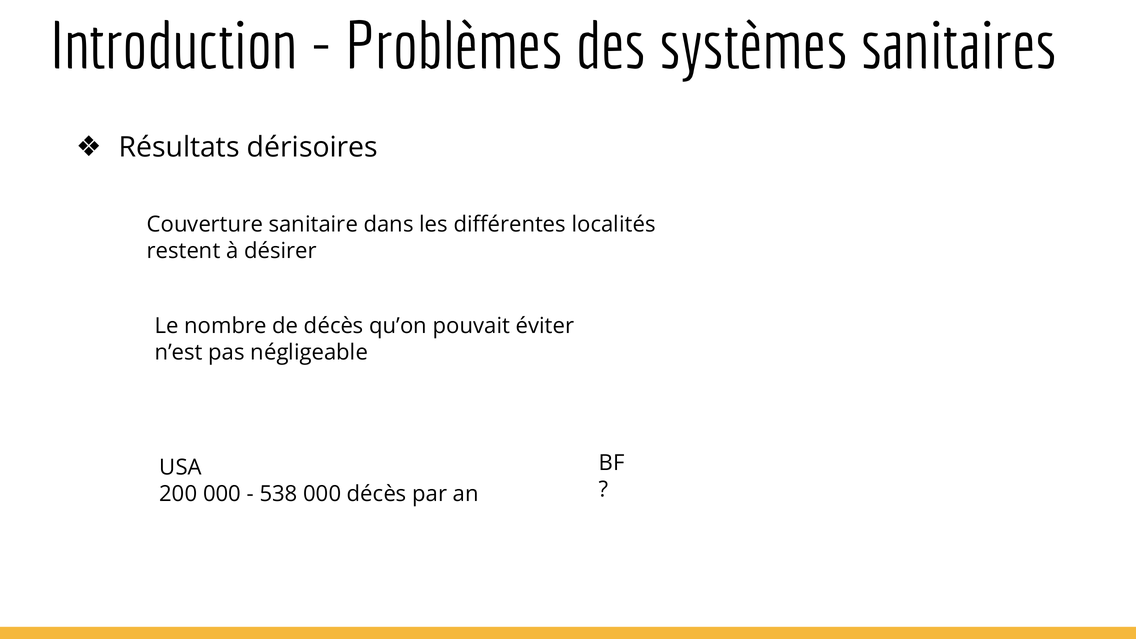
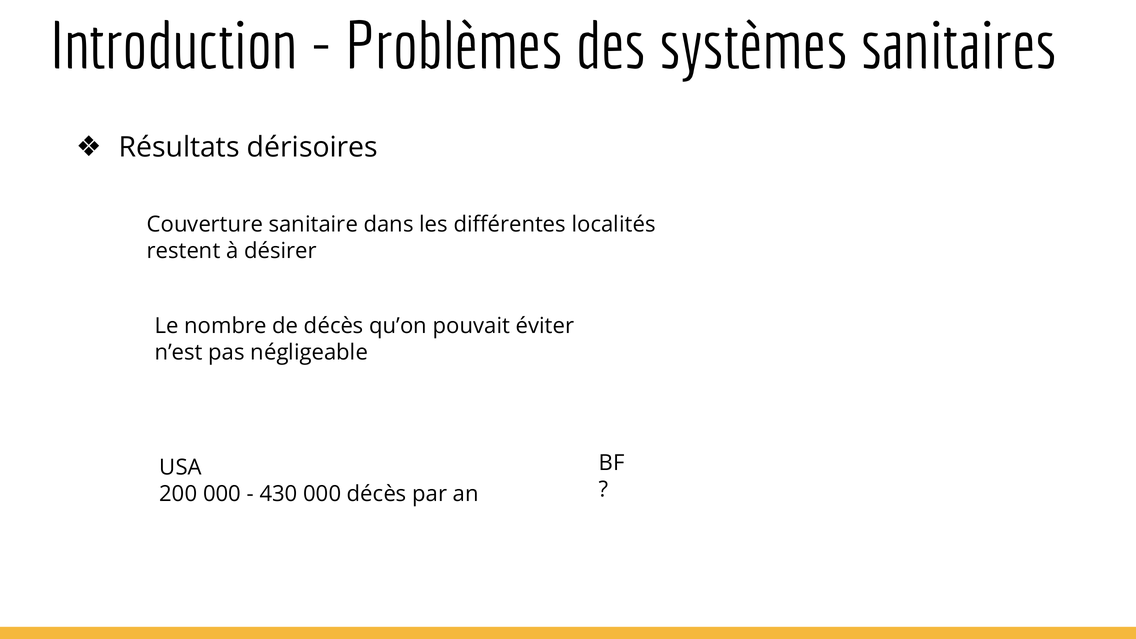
538: 538 -> 430
